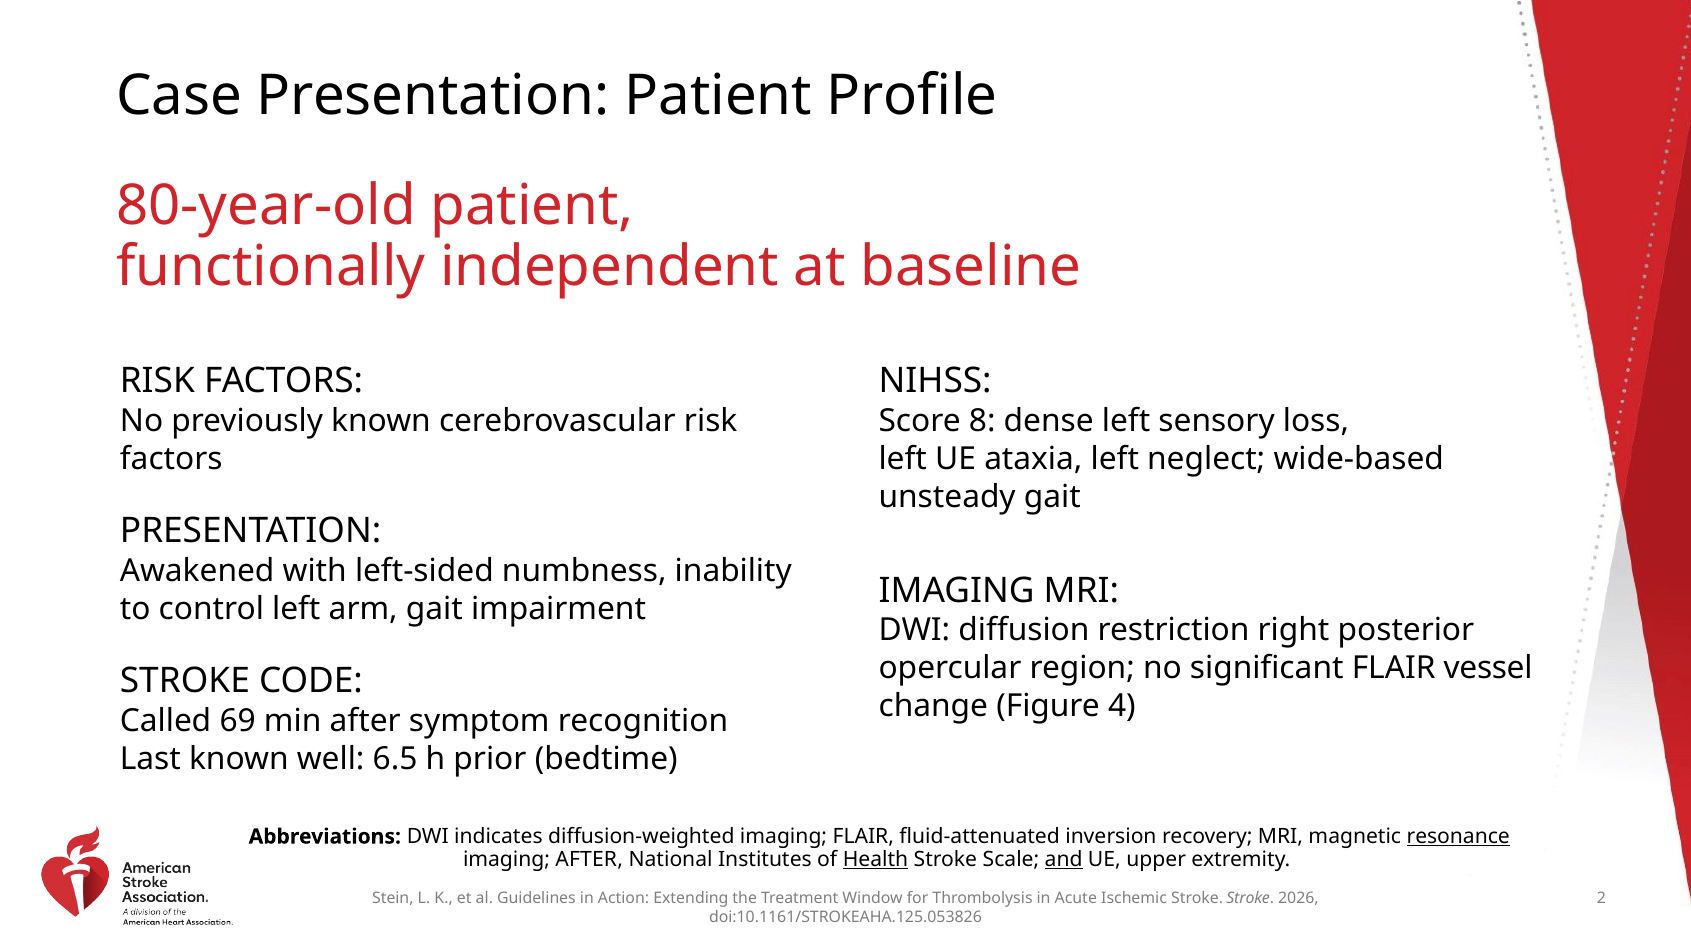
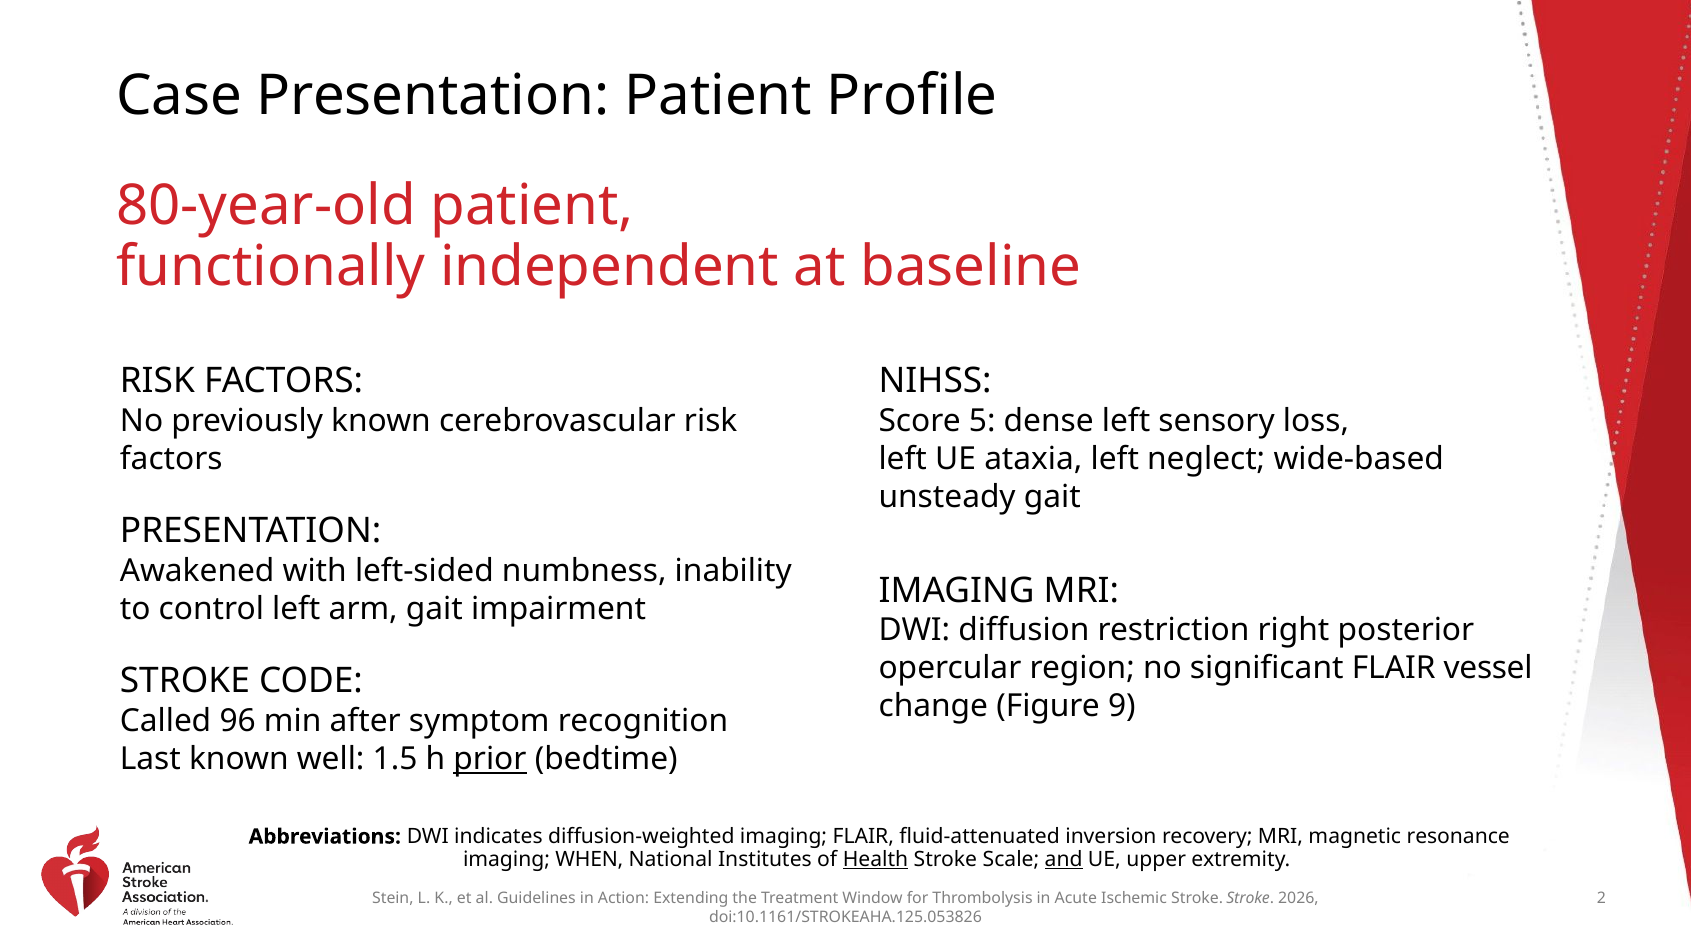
8: 8 -> 5
4: 4 -> 9
69: 69 -> 96
6.5: 6.5 -> 1.5
prior underline: none -> present
resonance underline: present -> none
imaging AFTER: AFTER -> WHEN
